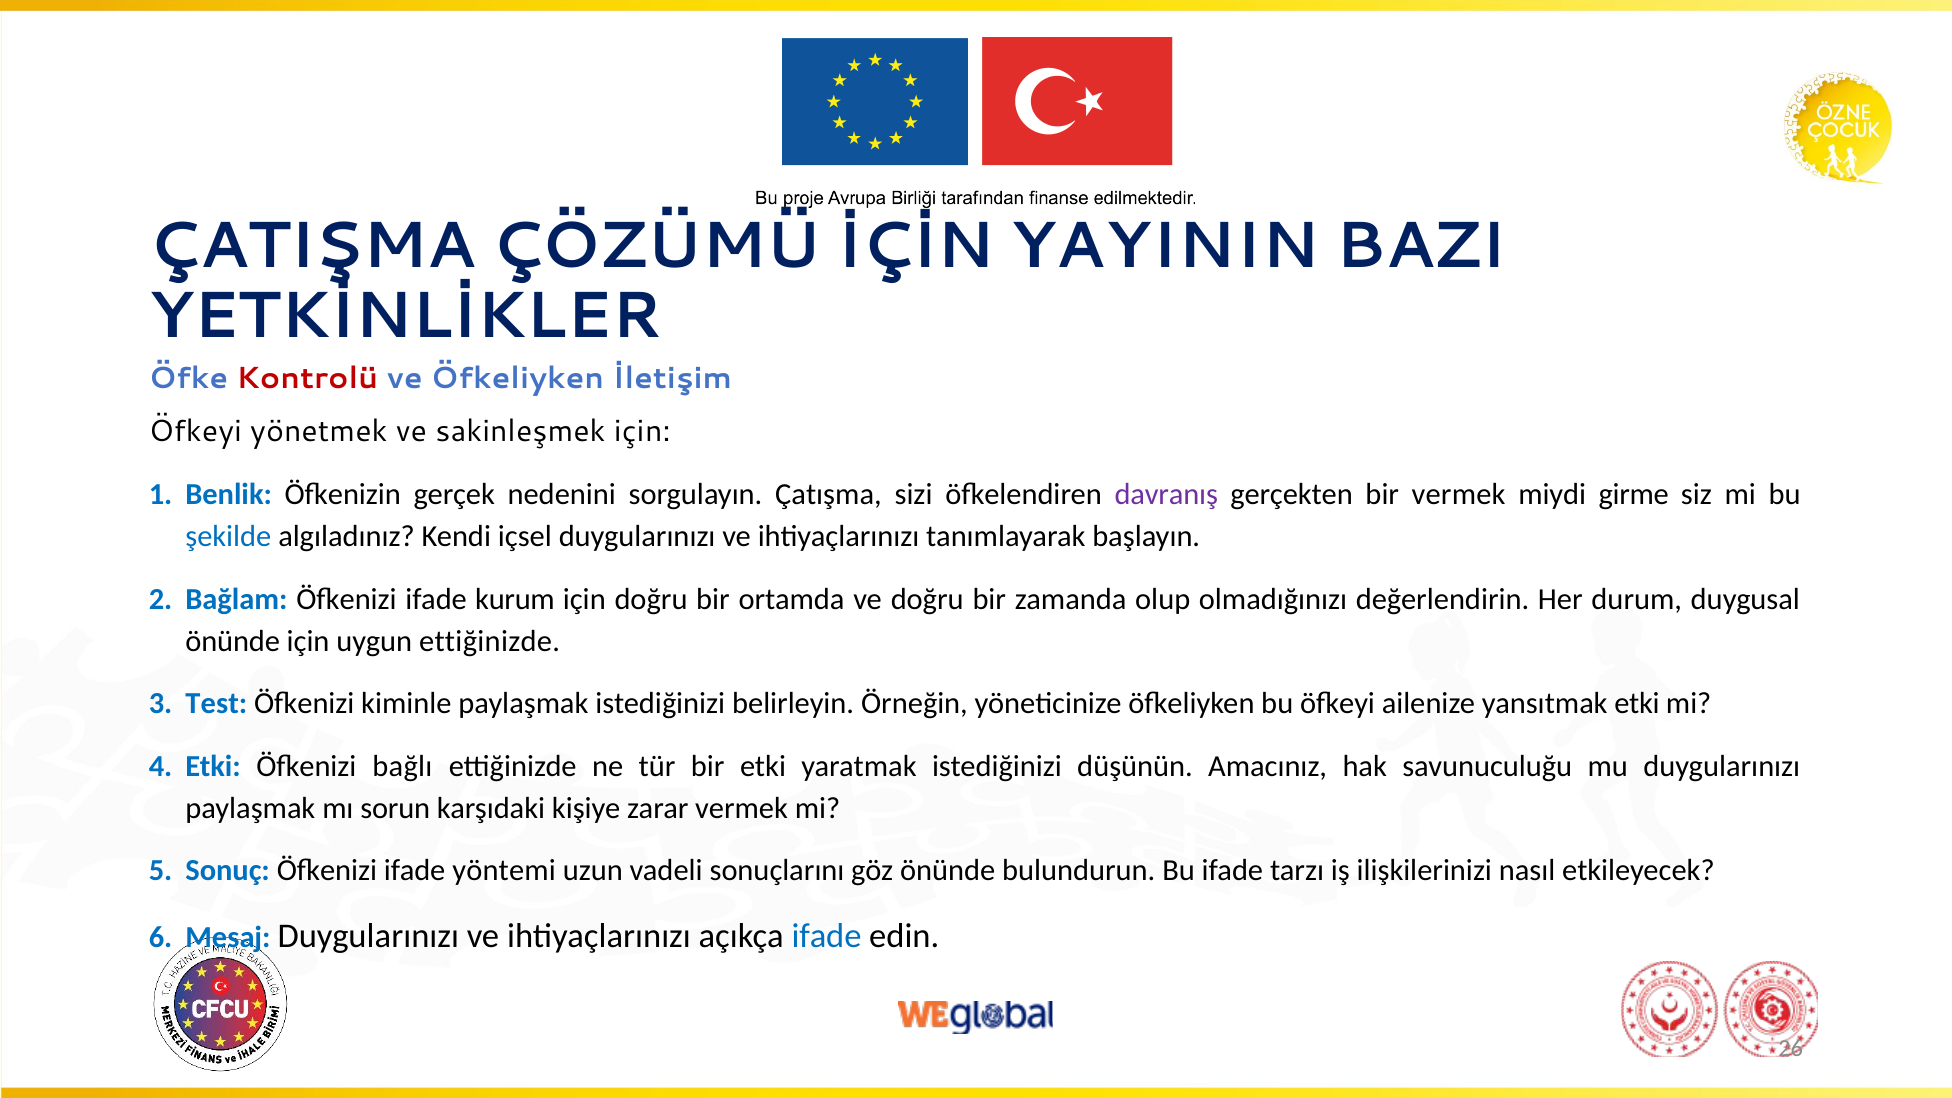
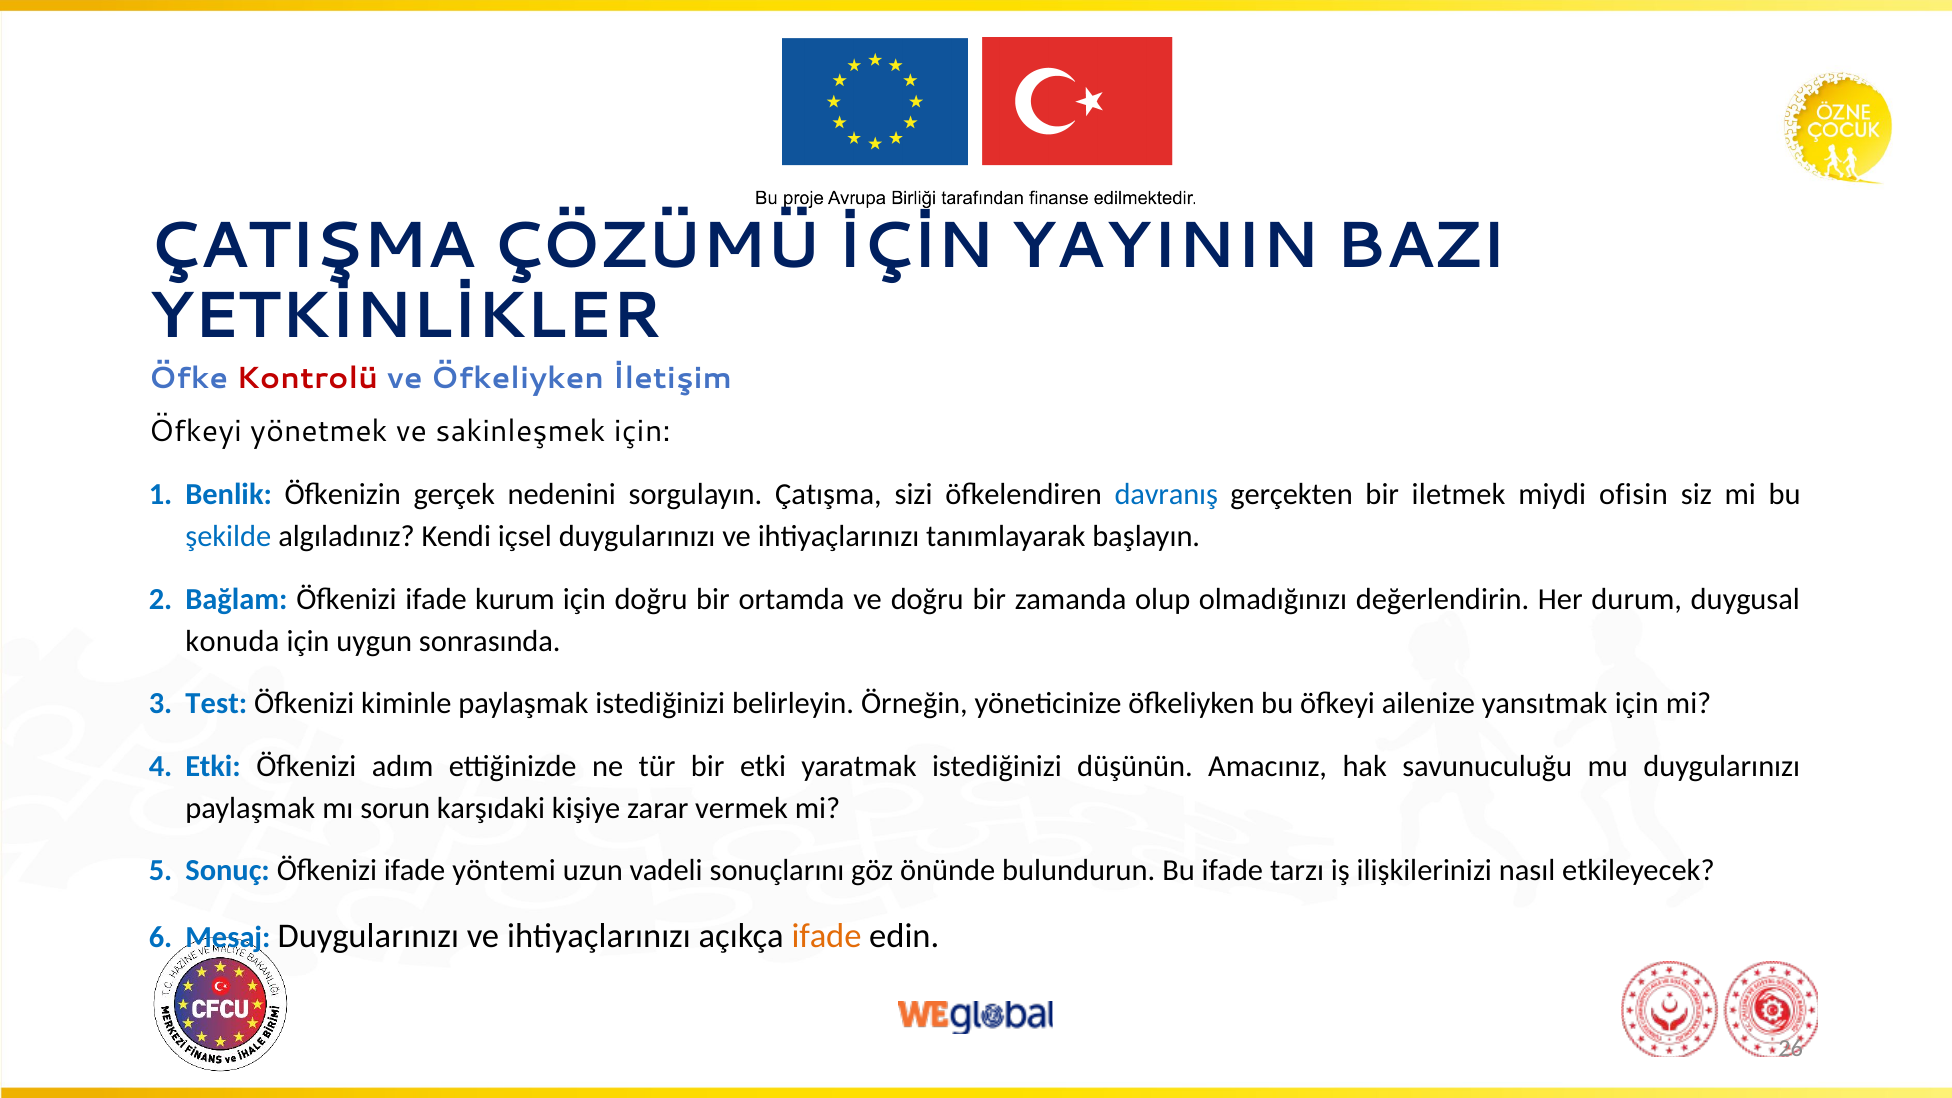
davranış colour: purple -> blue
bir vermek: vermek -> iletmek
girme: girme -> ofisin
önünde at (233, 641): önünde -> konuda
uygun ettiğinizde: ettiğinizde -> sonrasında
yansıtmak etki: etki -> için
bağlı: bağlı -> adım
ifade at (827, 936) colour: blue -> orange
